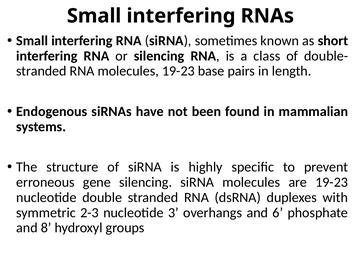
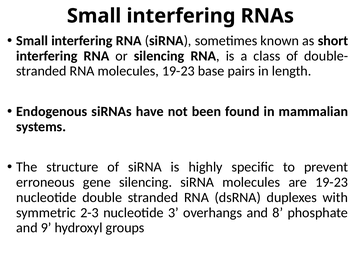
6: 6 -> 8
8: 8 -> 9
